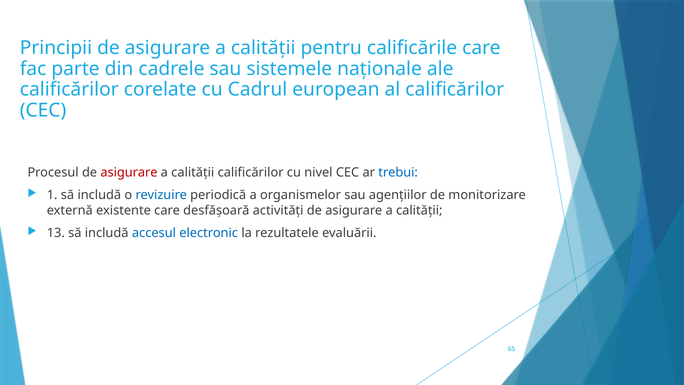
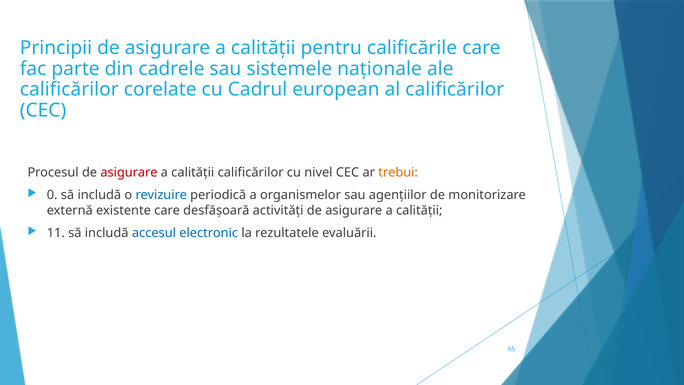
trebui colour: blue -> orange
1: 1 -> 0
13: 13 -> 11
